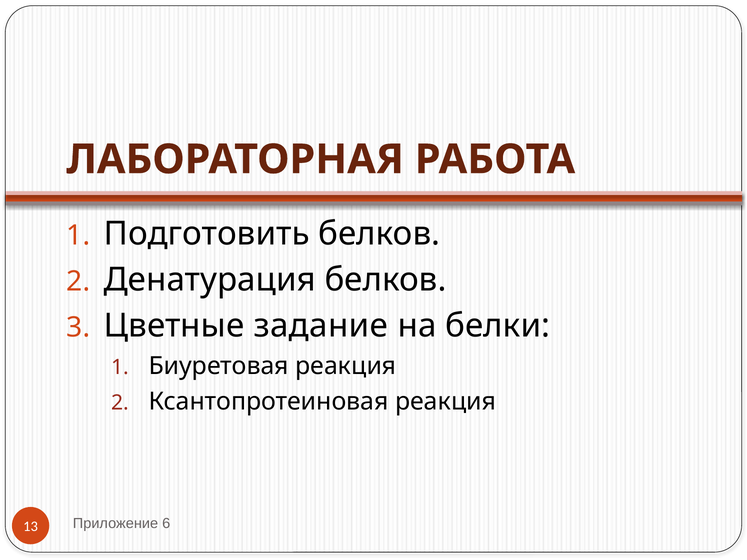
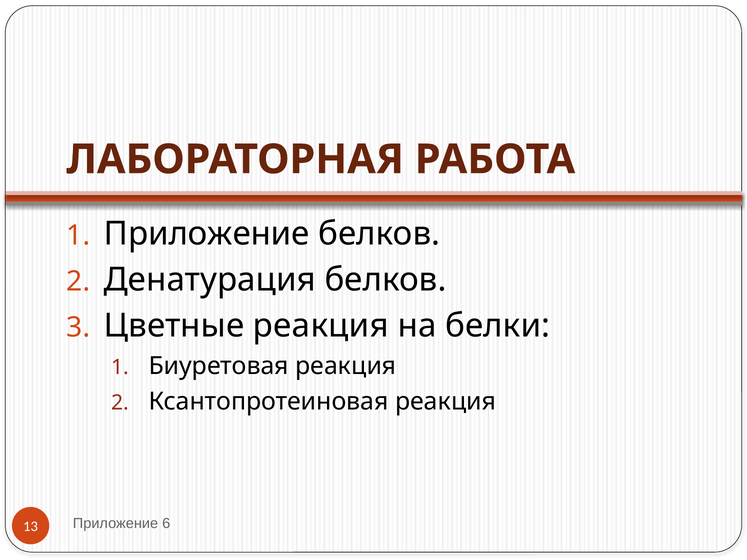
Подготовить at (207, 234): Подготовить -> Приложение
Цветные задание: задание -> реакция
